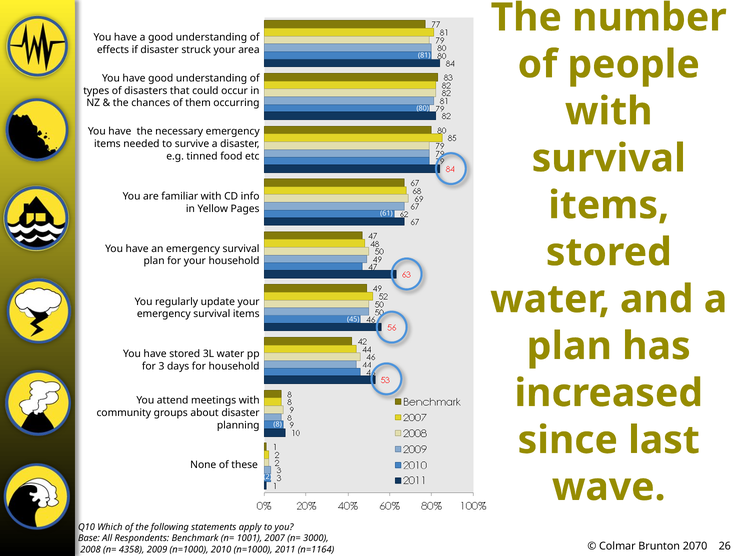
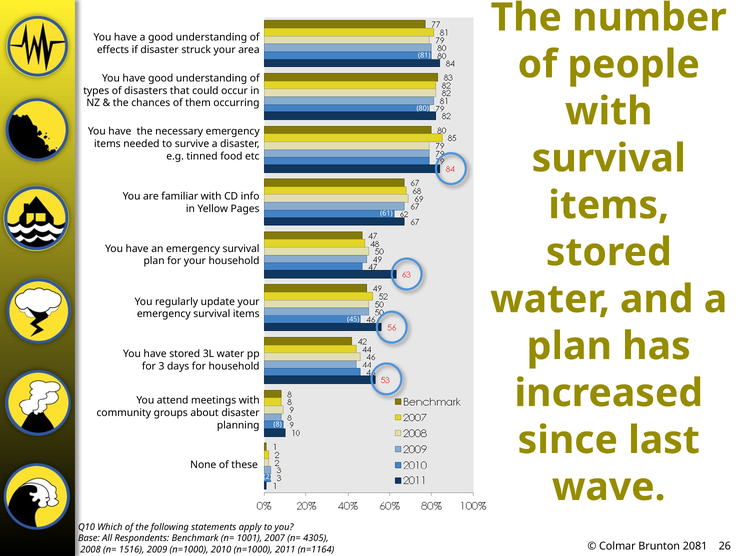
3000: 3000 -> 4305
2070: 2070 -> 2081
4358: 4358 -> 1516
